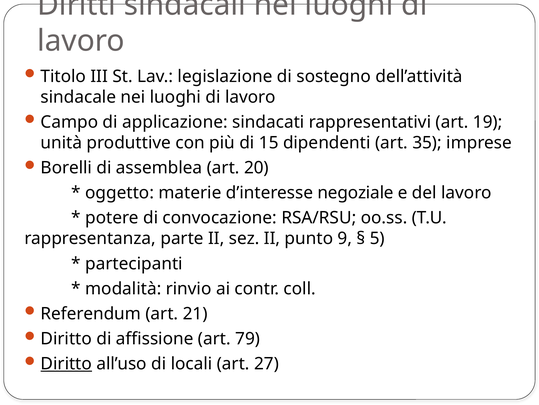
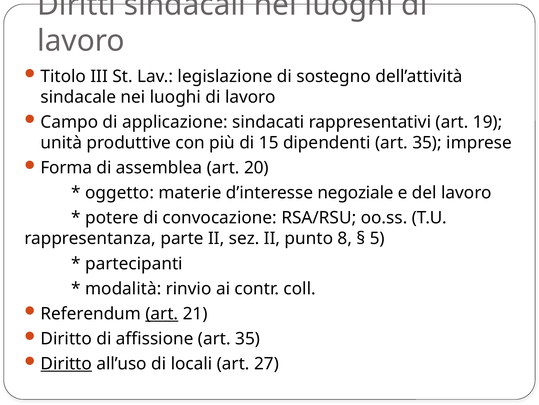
Borelli: Borelli -> Forma
9: 9 -> 8
art at (162, 313) underline: none -> present
affissione art 79: 79 -> 35
